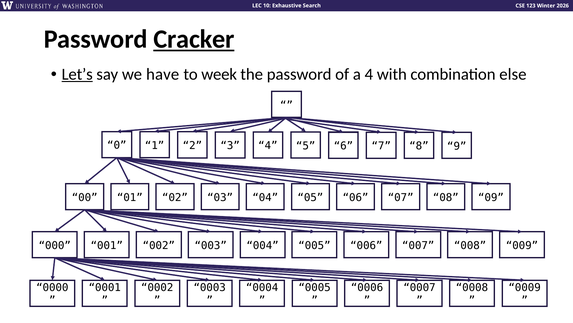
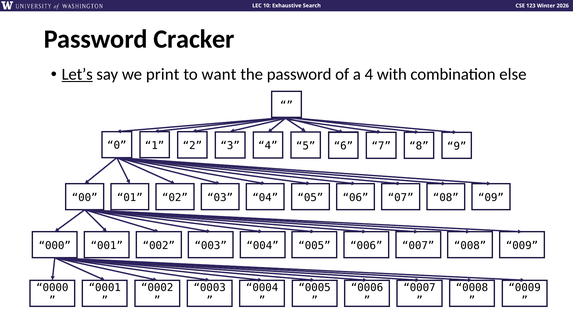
Cracker underline: present -> none
have: have -> print
week: week -> want
